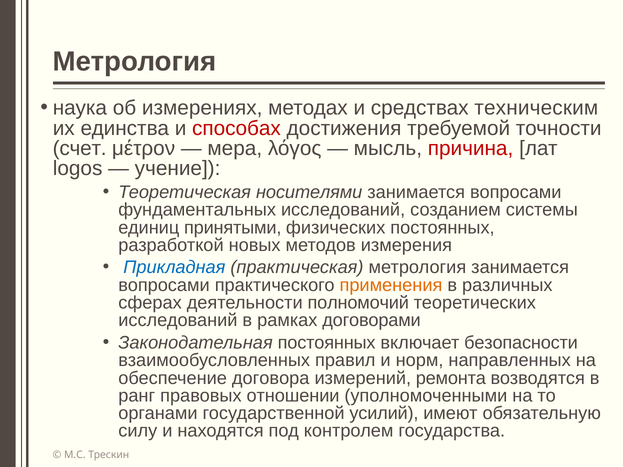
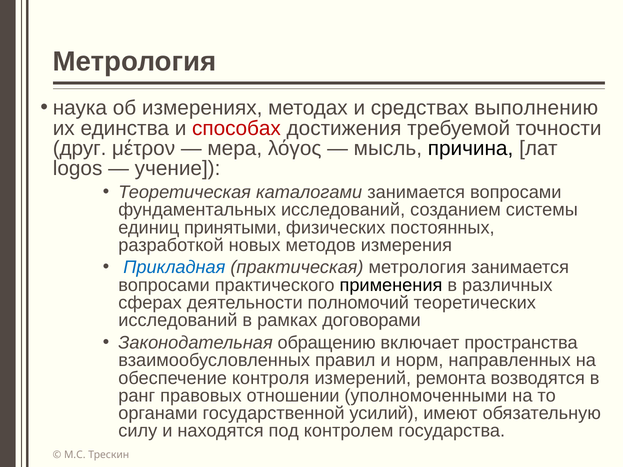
техническим: техническим -> выполнению
счет: счет -> друг
причина colour: red -> black
носителями: носителями -> каталогами
применения colour: orange -> black
Законодательная постоянных: постоянных -> обращению
безопасности: безопасности -> пространства
договора: договора -> контроля
